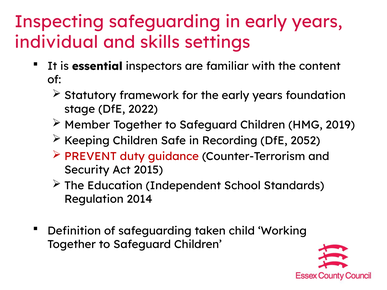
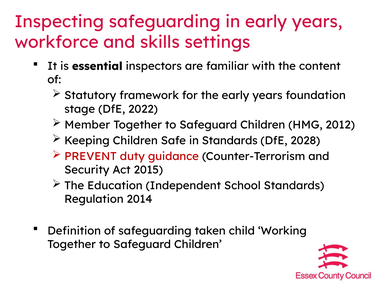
individual: individual -> workforce
2019: 2019 -> 2012
in Recording: Recording -> Standards
2052: 2052 -> 2028
